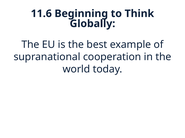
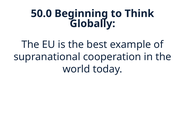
11.6: 11.6 -> 50.0
